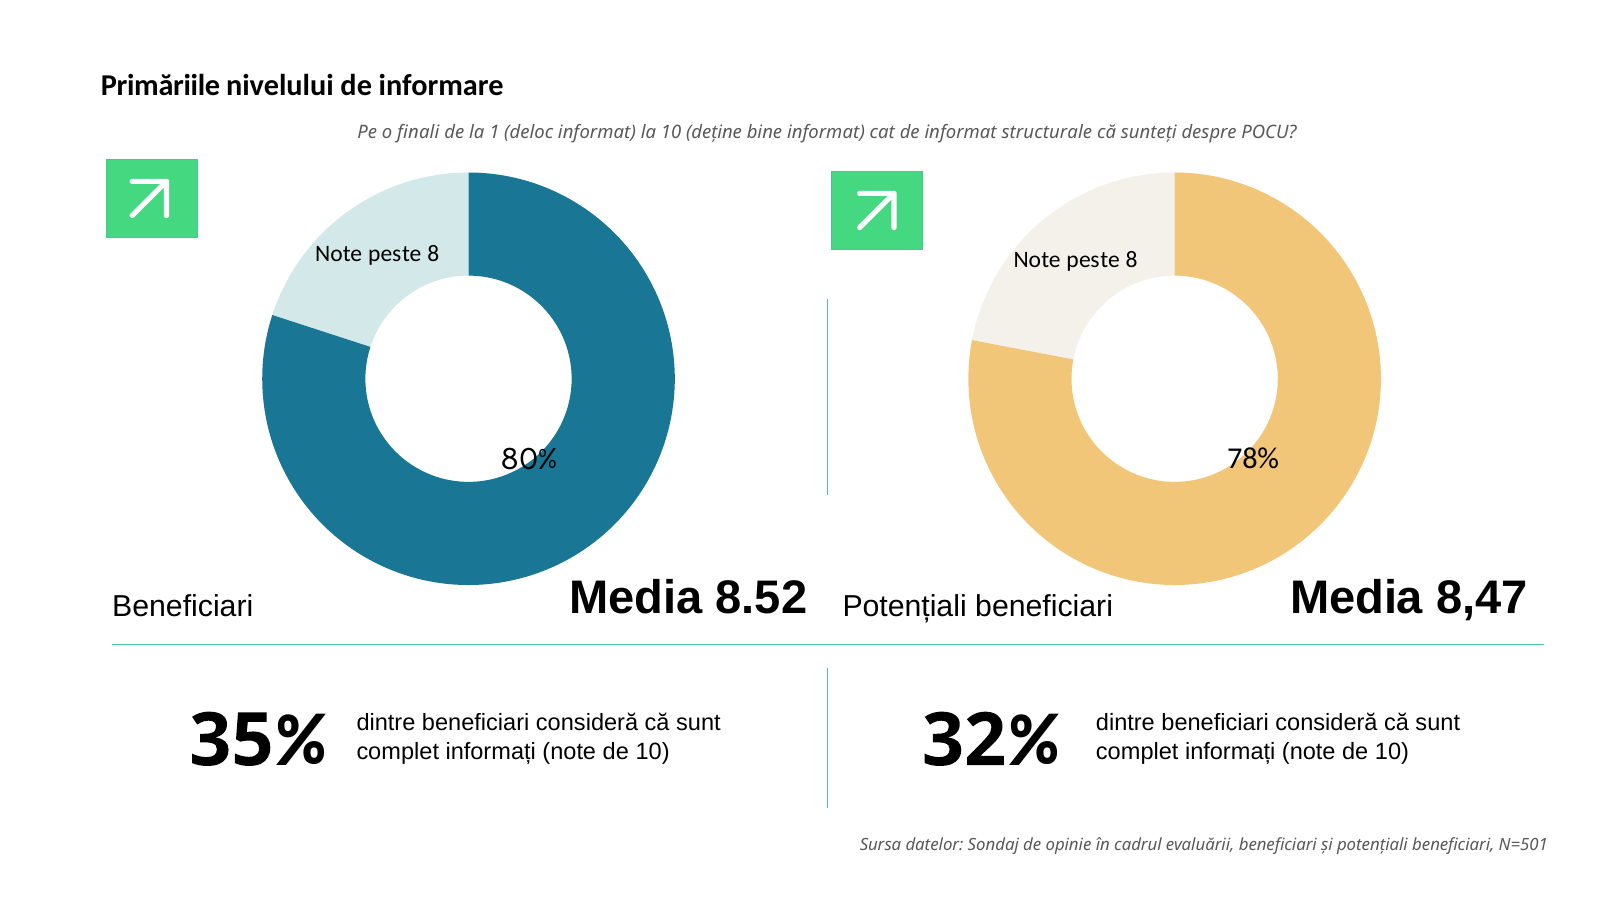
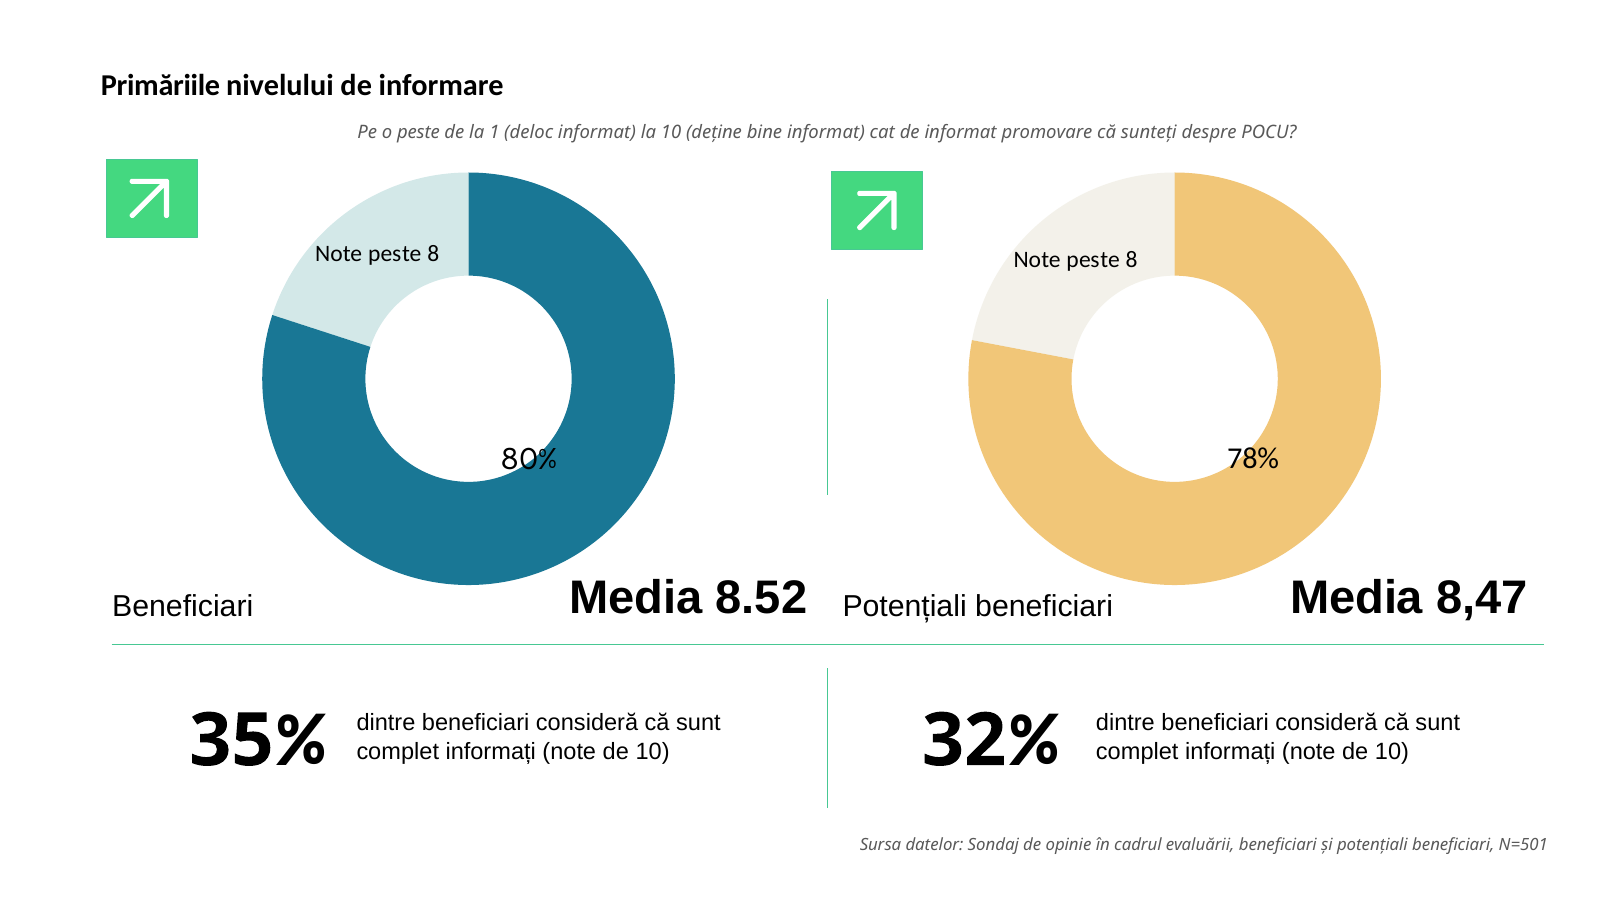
o finali: finali -> peste
structurale: structurale -> promovare
